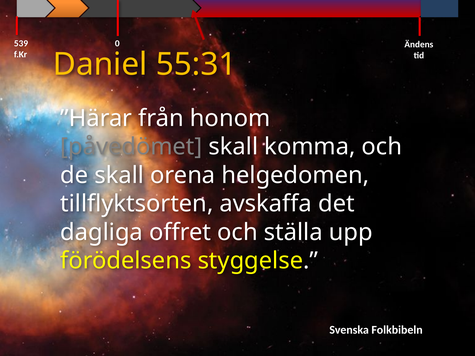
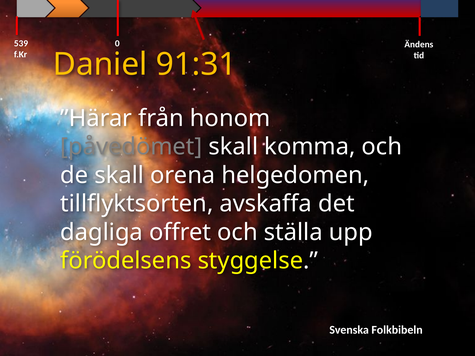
55:31: 55:31 -> 91:31
